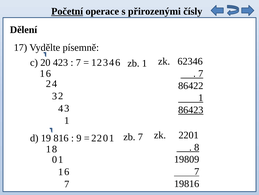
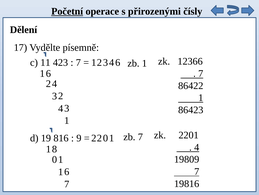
20: 20 -> 11
62346: 62346 -> 12366
86423 underline: present -> none
8 at (197, 147): 8 -> 4
